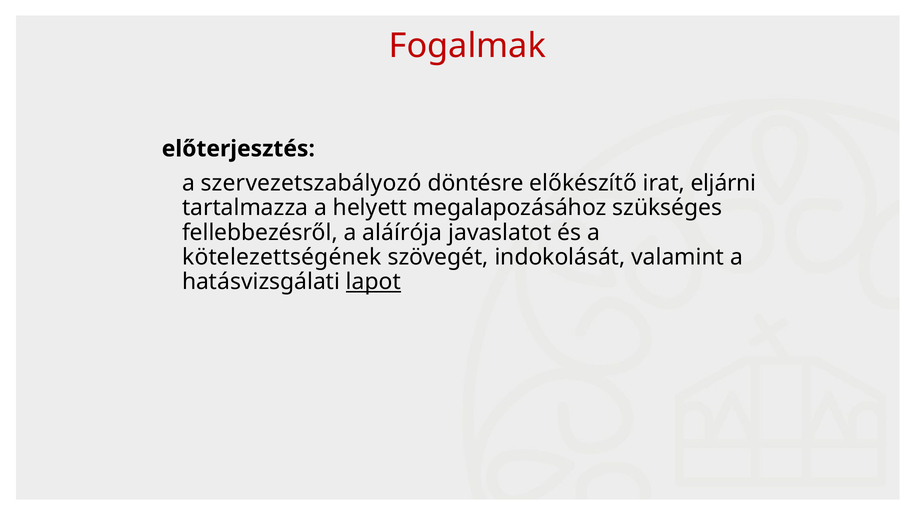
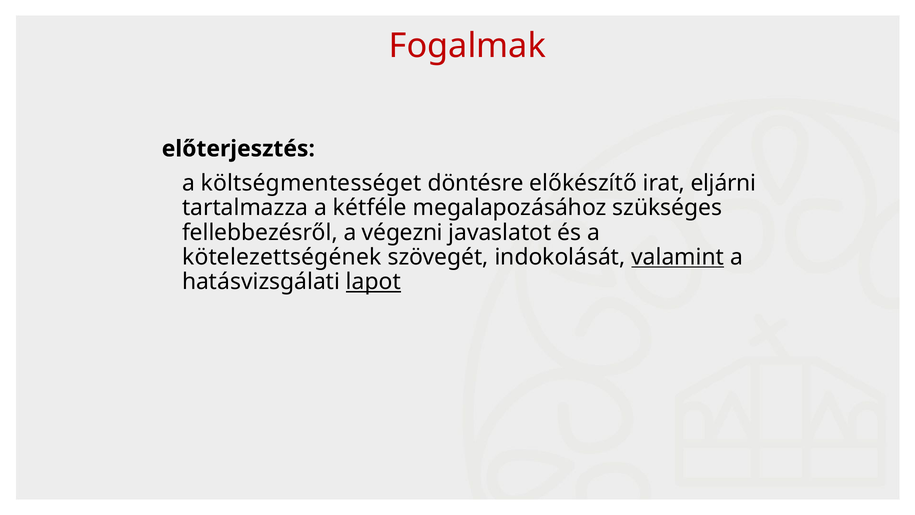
szervezetszabályozó: szervezetszabályozó -> költségmentességet
helyett: helyett -> kétféle
aláírója: aláírója -> végezni
valamint underline: none -> present
